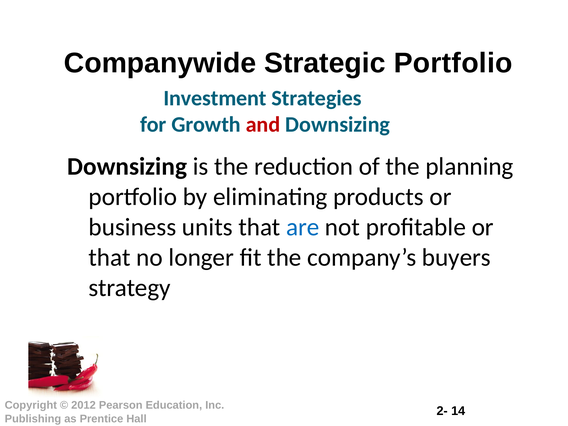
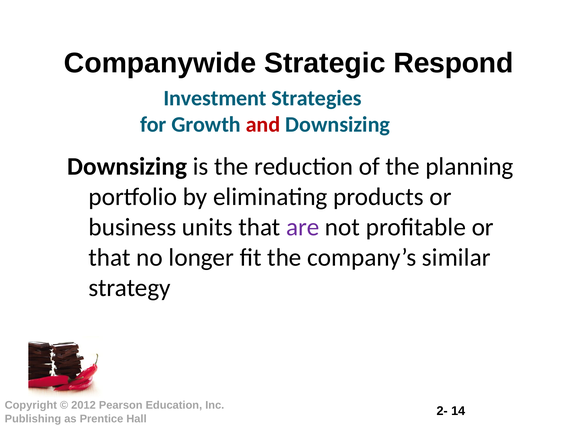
Strategic Portfolio: Portfolio -> Respond
are colour: blue -> purple
buyers: buyers -> similar
